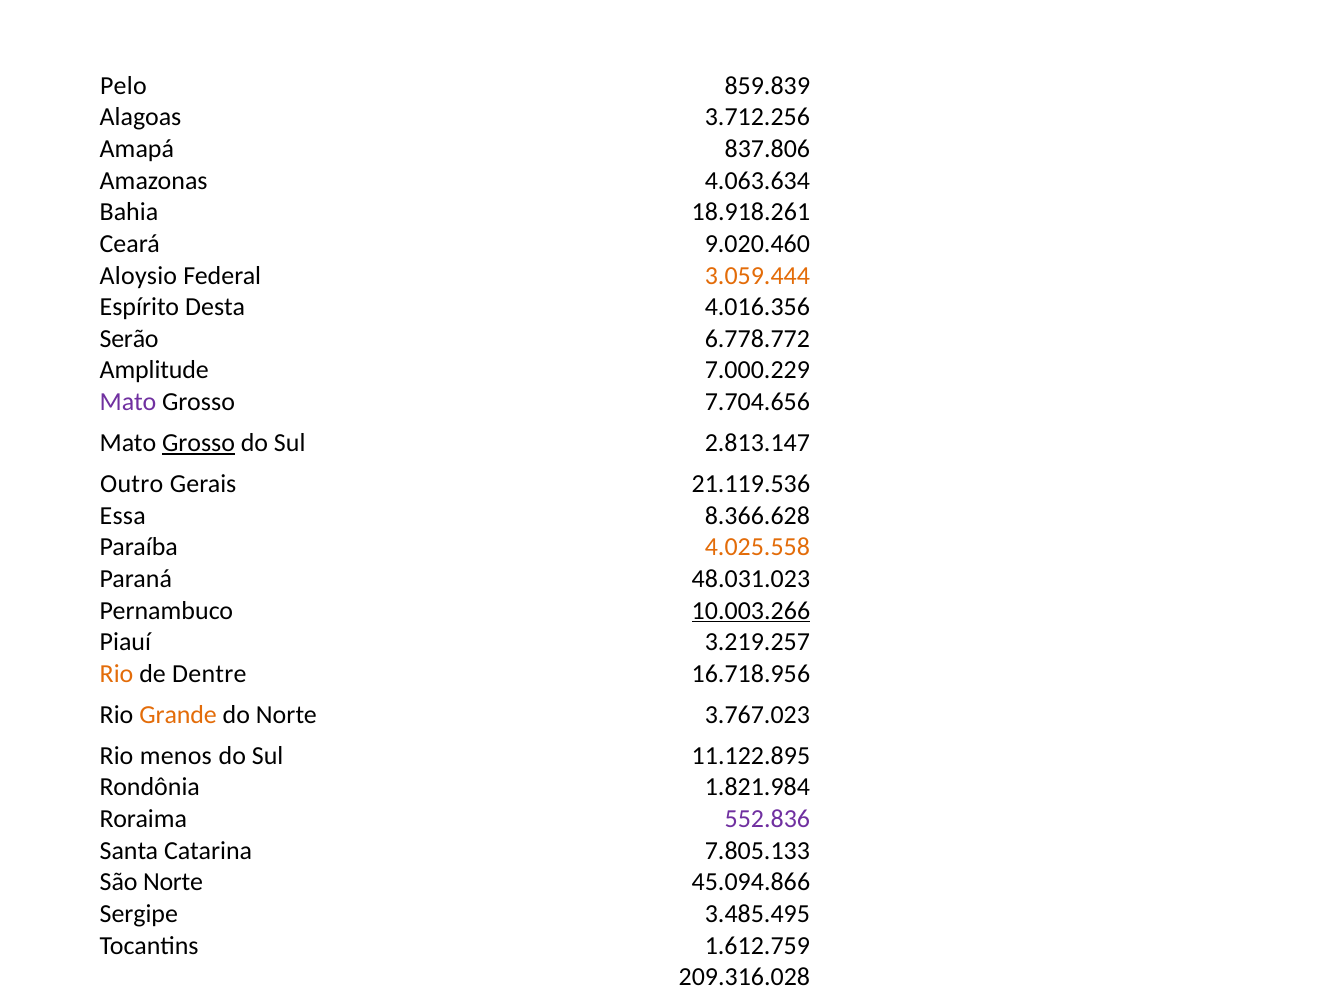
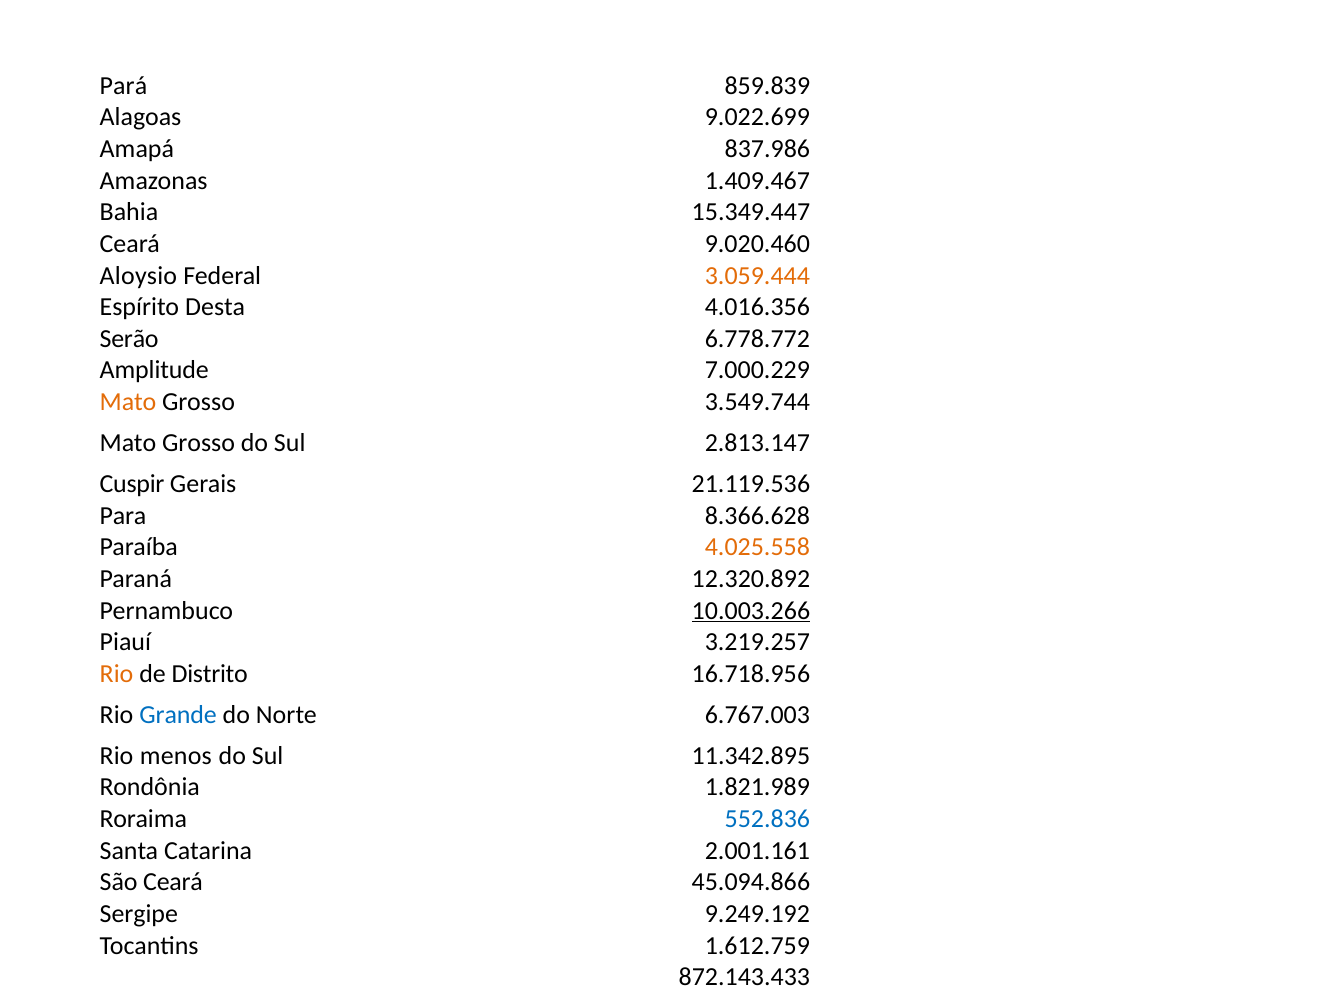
Pelo: Pelo -> Pará
3.712.256: 3.712.256 -> 9.022.699
837.806: 837.806 -> 837.986
4.063.634: 4.063.634 -> 1.409.467
18.918.261: 18.918.261 -> 15.349.447
Mato at (128, 402) colour: purple -> orange
7.704.656: 7.704.656 -> 3.549.744
Grosso at (199, 443) underline: present -> none
Outro: Outro -> Cuspir
Essa: Essa -> Para
48.031.023: 48.031.023 -> 12.320.892
Dentre: Dentre -> Distrito
Grande colour: orange -> blue
3.767.023: 3.767.023 -> 6.767.003
11.122.895: 11.122.895 -> 11.342.895
1.821.984: 1.821.984 -> 1.821.989
552.836 colour: purple -> blue
7.805.133: 7.805.133 -> 2.001.161
São Norte: Norte -> Ceará
3.485.495: 3.485.495 -> 9.249.192
209.316.028: 209.316.028 -> 872.143.433
